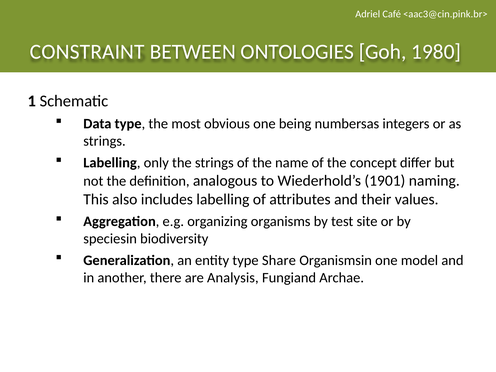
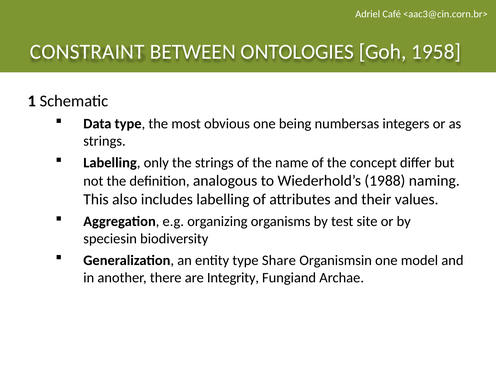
<aac3@cin.pink.br>: <aac3@cin.pink.br> -> <aac3@cin.corn.br>
1980: 1980 -> 1958
1901: 1901 -> 1988
Analysis: Analysis -> Integrity
